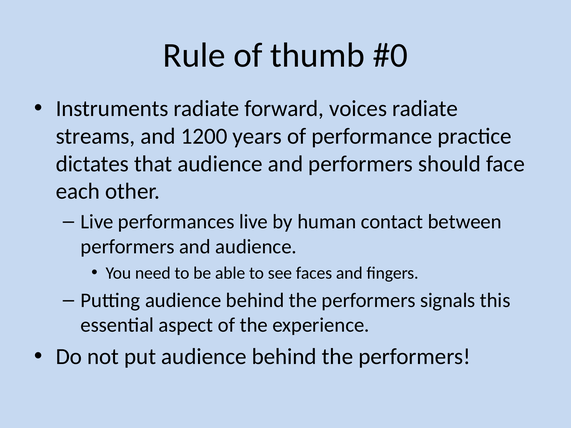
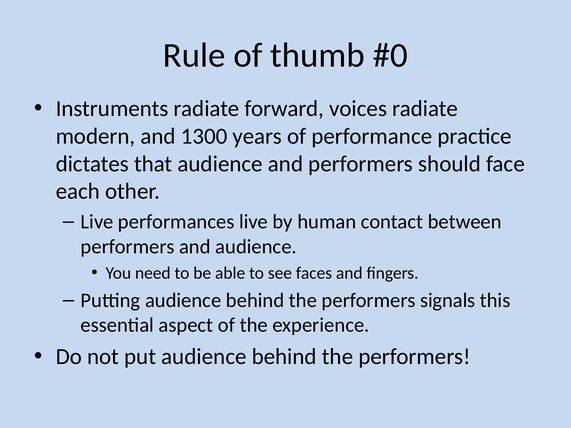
streams: streams -> modern
1200: 1200 -> 1300
